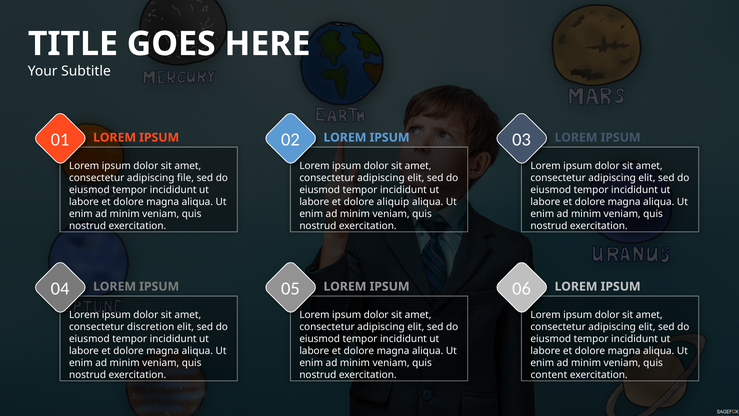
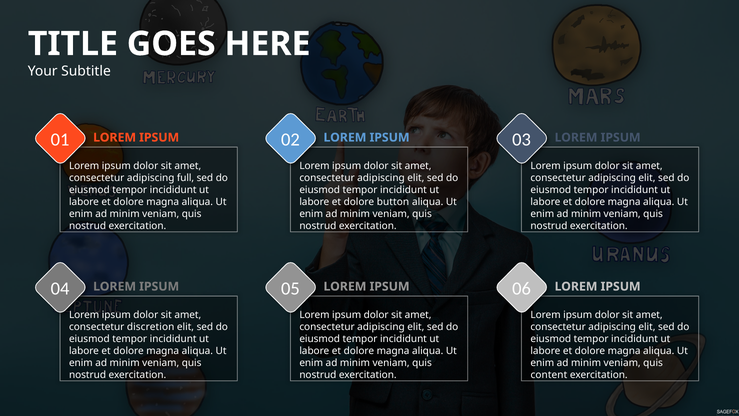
file: file -> full
aliquip: aliquip -> button
